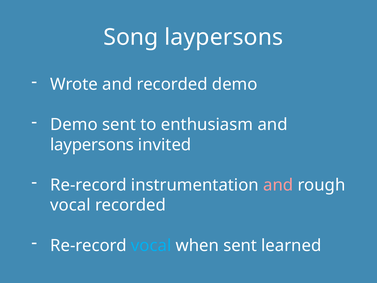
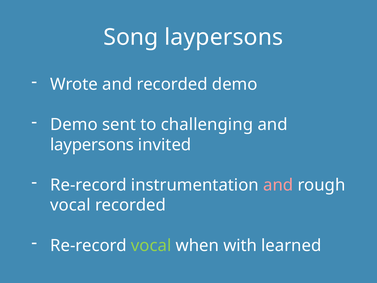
enthusiasm: enthusiasm -> challenging
vocal at (151, 245) colour: light blue -> light green
when sent: sent -> with
